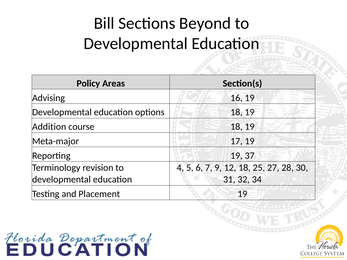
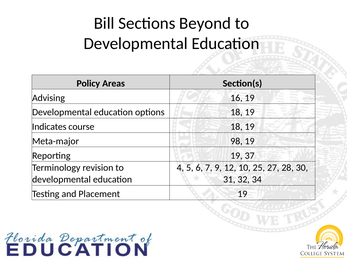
Addition: Addition -> Indicates
17: 17 -> 98
12 18: 18 -> 10
